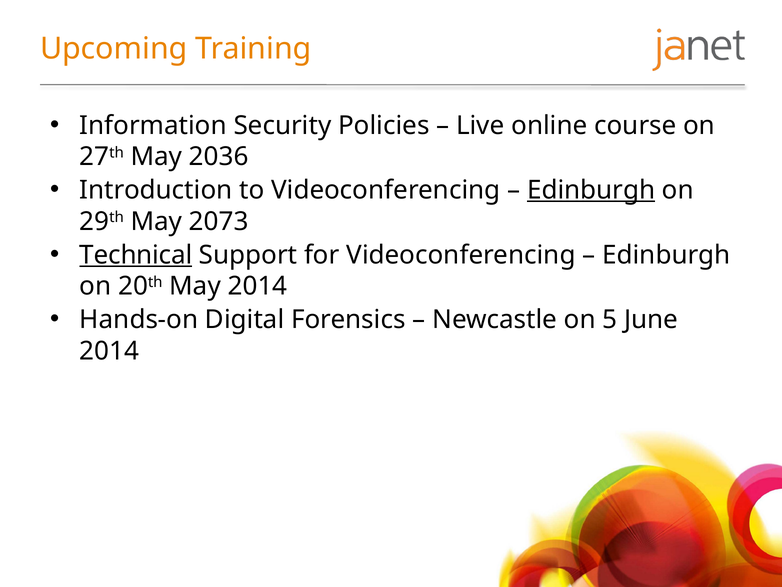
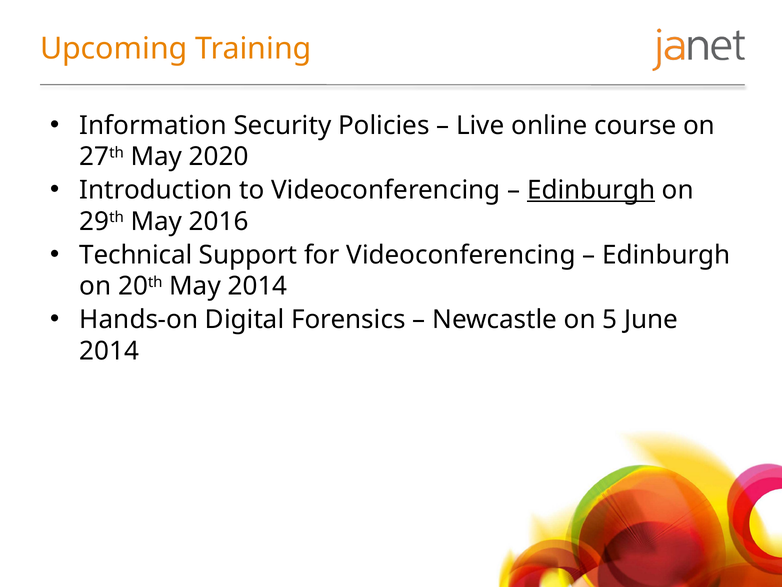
2036: 2036 -> 2020
2073: 2073 -> 2016
Technical underline: present -> none
